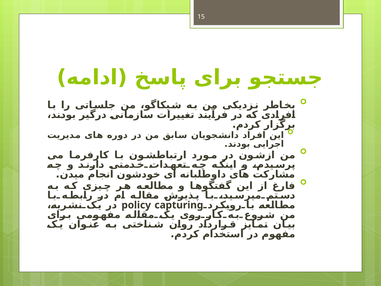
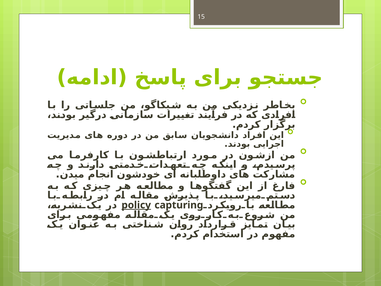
policy underline: none -> present
